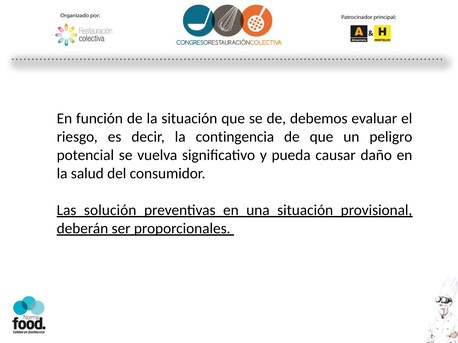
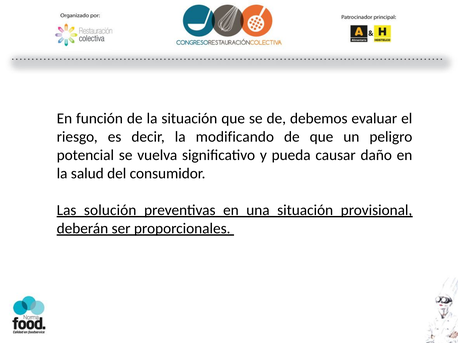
contingencia: contingencia -> modificando
